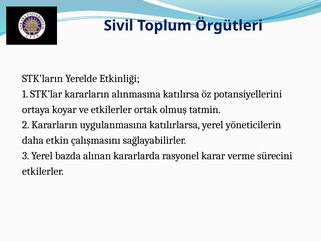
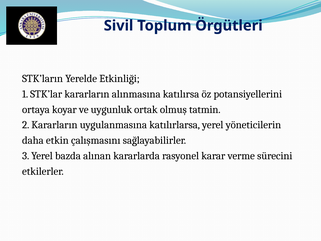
ve etkilerler: etkilerler -> uygunluk
